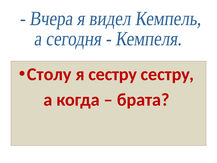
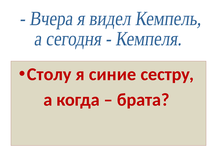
я сестру: сестру -> синие
